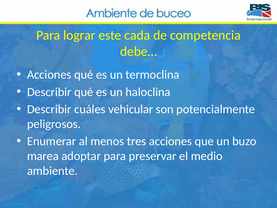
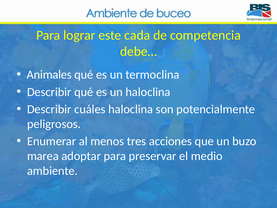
Acciones at (49, 75): Acciones -> Animales
cuáles vehicular: vehicular -> haloclina
